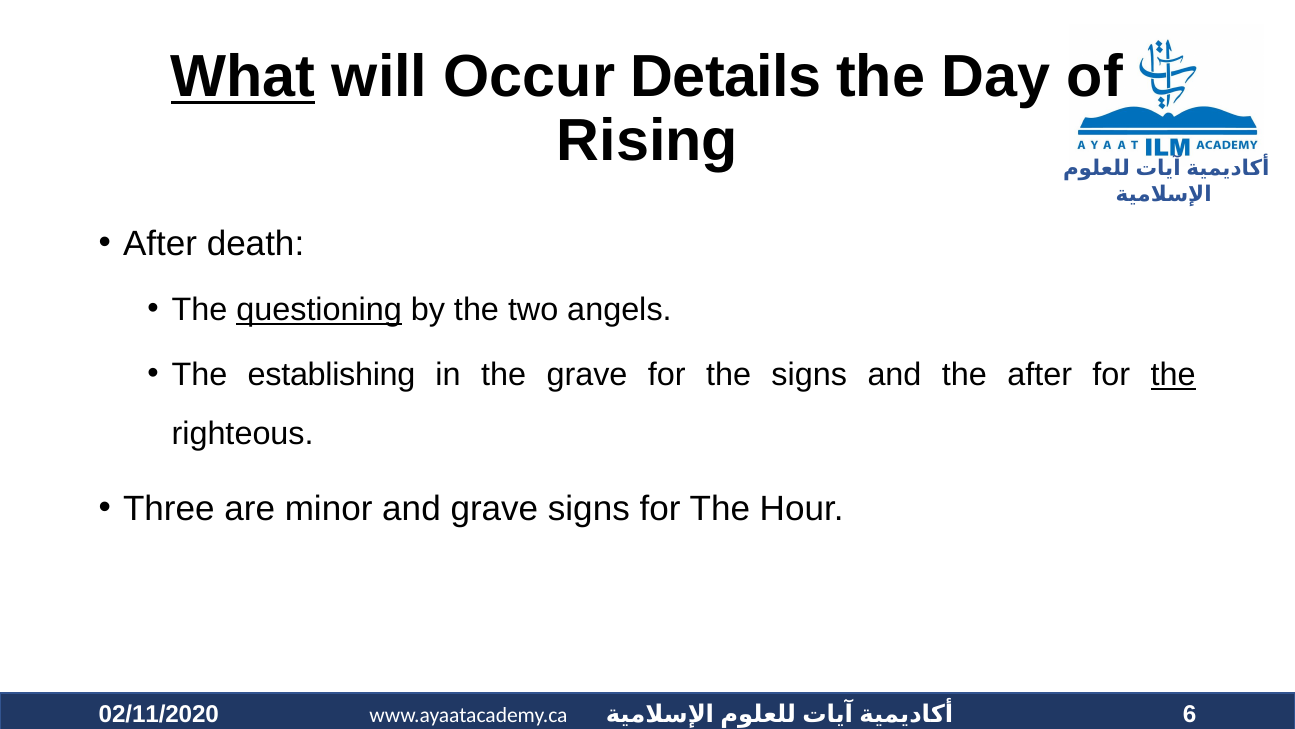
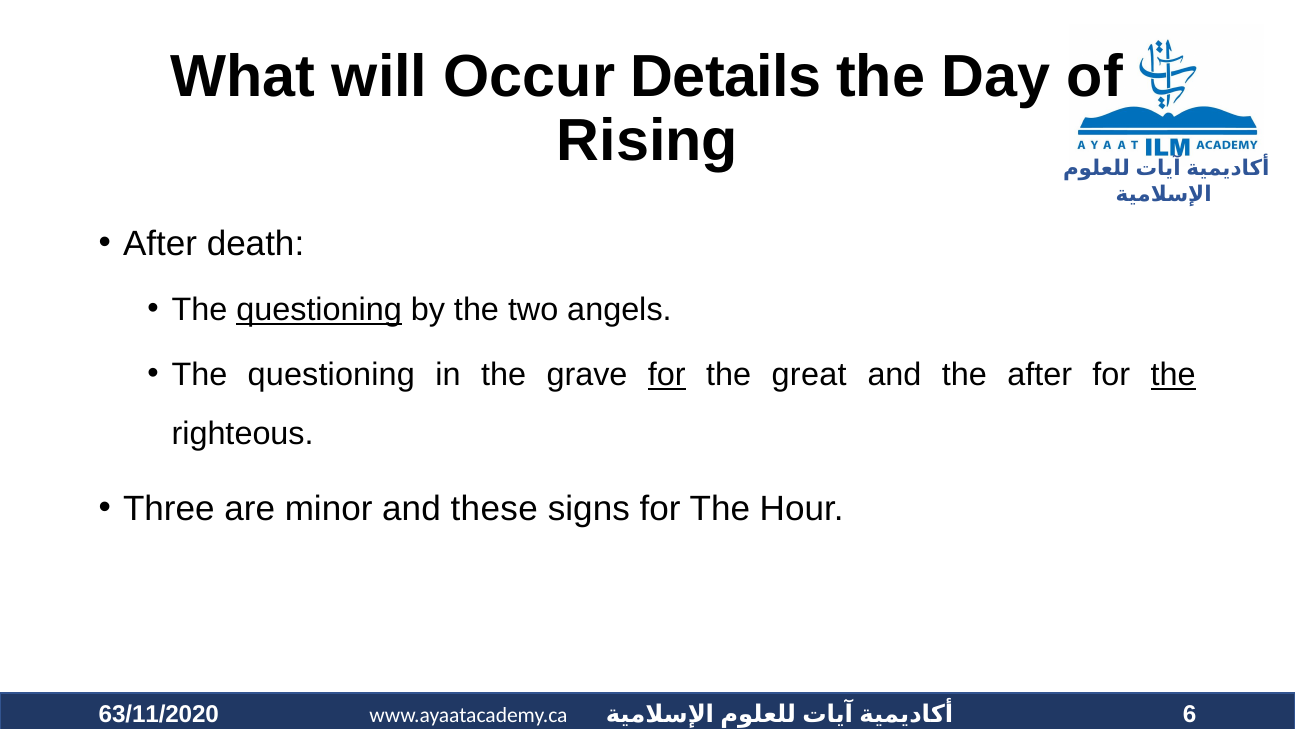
What underline: present -> none
establishing at (332, 375): establishing -> questioning
for at (667, 375) underline: none -> present
the signs: signs -> great
and grave: grave -> these
02/11/2020: 02/11/2020 -> 63/11/2020
